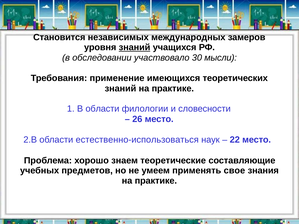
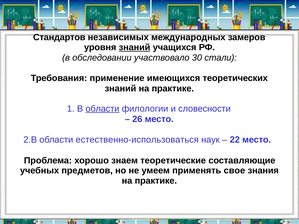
Становится: Становится -> Стандартов
мысли: мысли -> стали
области at (102, 109) underline: none -> present
